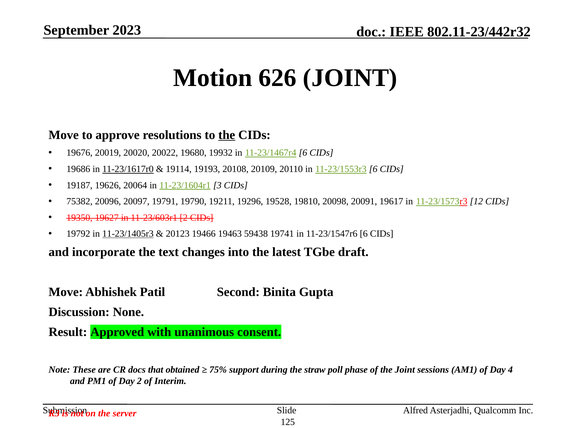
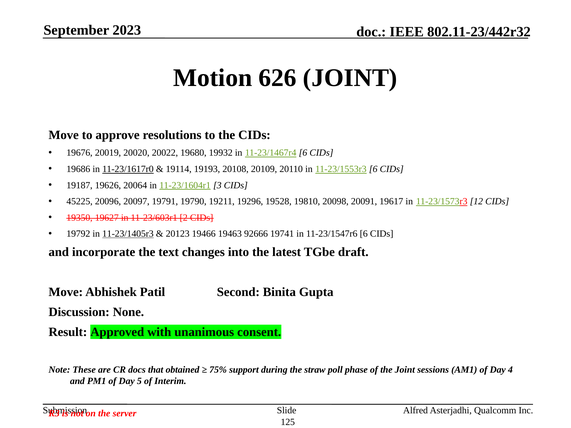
the at (227, 135) underline: present -> none
75382: 75382 -> 45225
59438: 59438 -> 92666
Day 2: 2 -> 5
